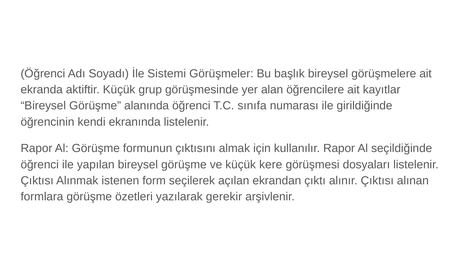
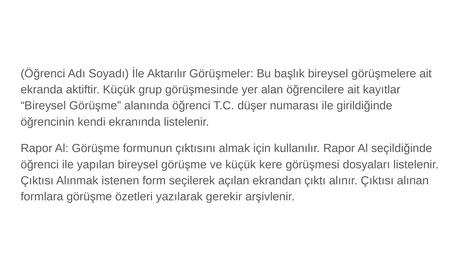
Sistemi: Sistemi -> Aktarılır
sınıfa: sınıfa -> düşer
